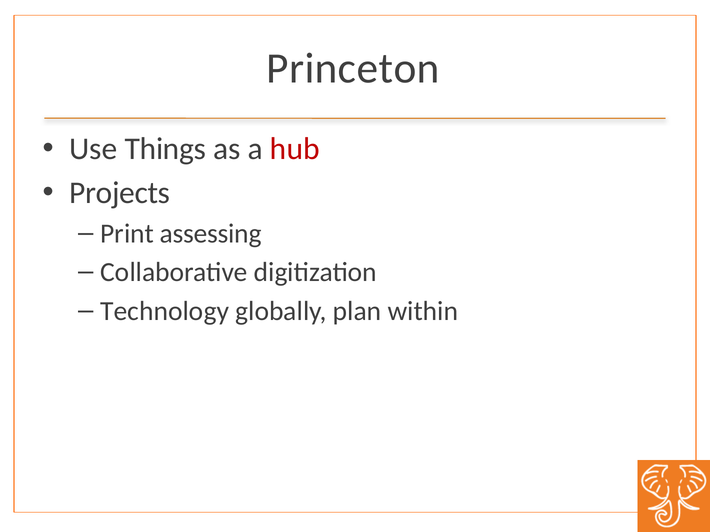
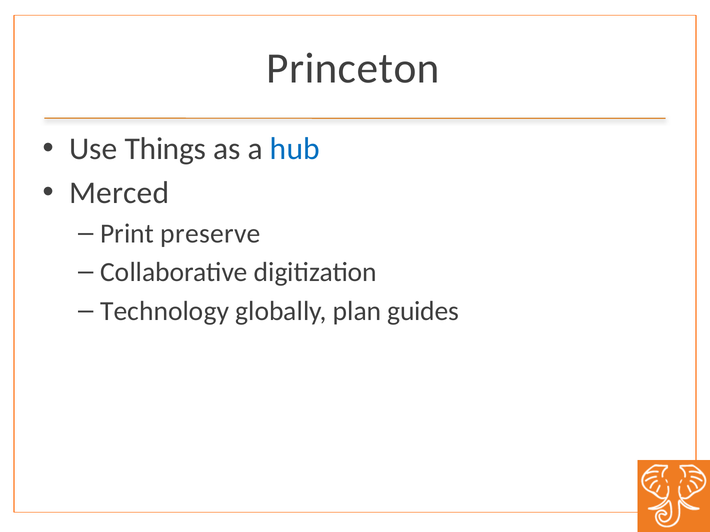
hub colour: red -> blue
Projects: Projects -> Merced
assessing: assessing -> preserve
within: within -> guides
